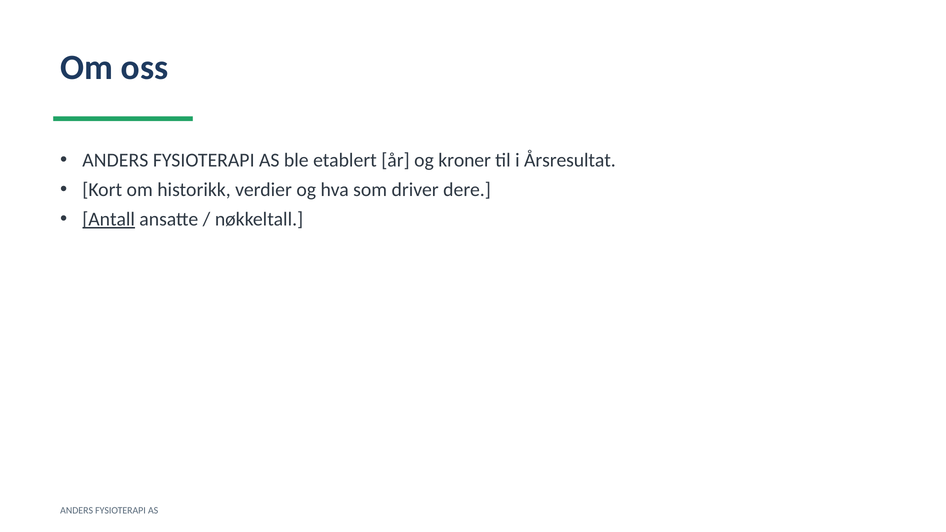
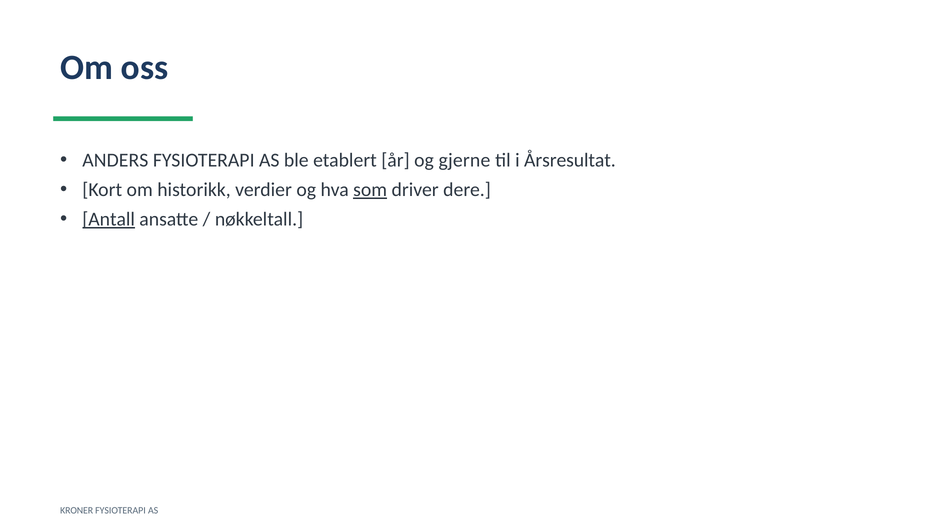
kroner: kroner -> gjerne
som underline: none -> present
ANDERS at (77, 511): ANDERS -> KRONER
